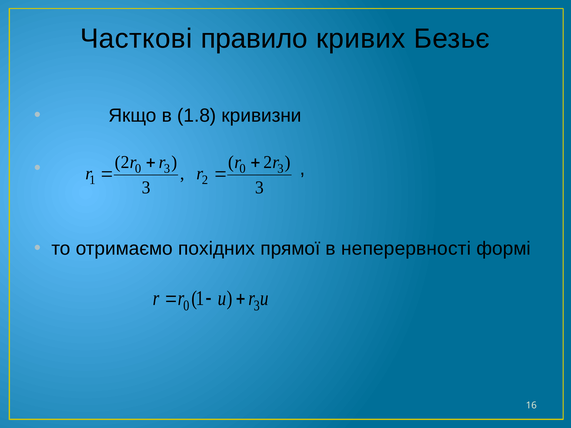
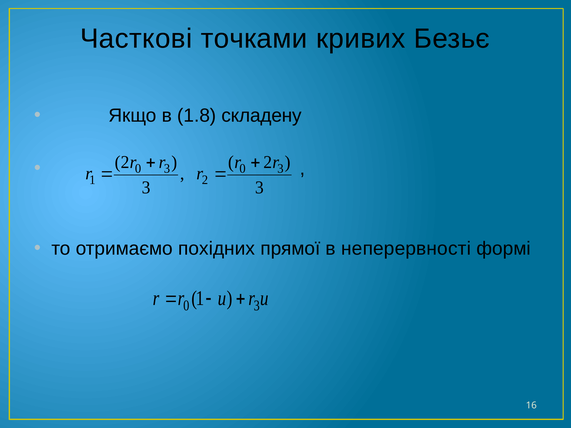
правило: правило -> точками
кривизни: кривизни -> складену
